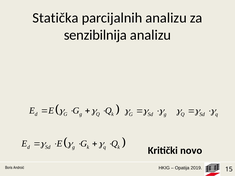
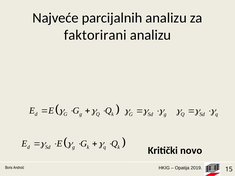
Statička: Statička -> Najveće
senzibilnija: senzibilnija -> faktorirani
